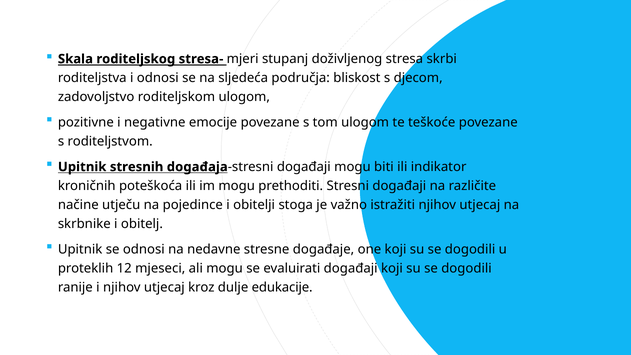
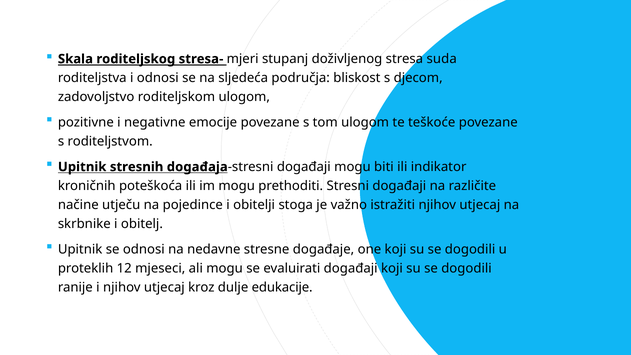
skrbi: skrbi -> suda
